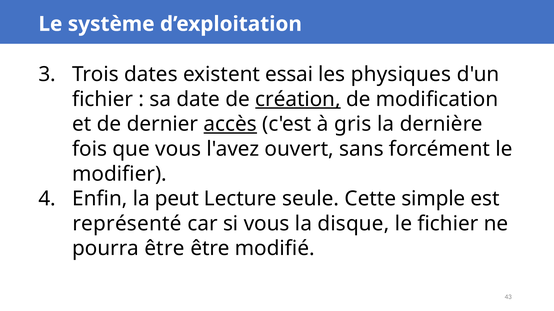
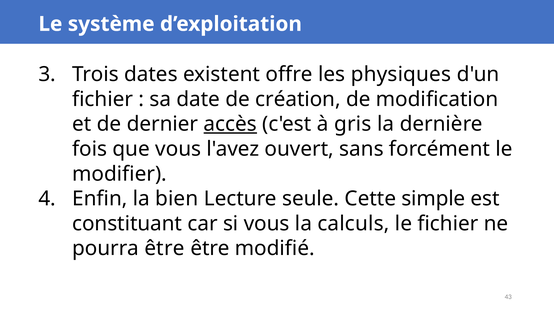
essai: essai -> offre
création underline: present -> none
peut: peut -> bien
représenté: représenté -> constituant
disque: disque -> calculs
